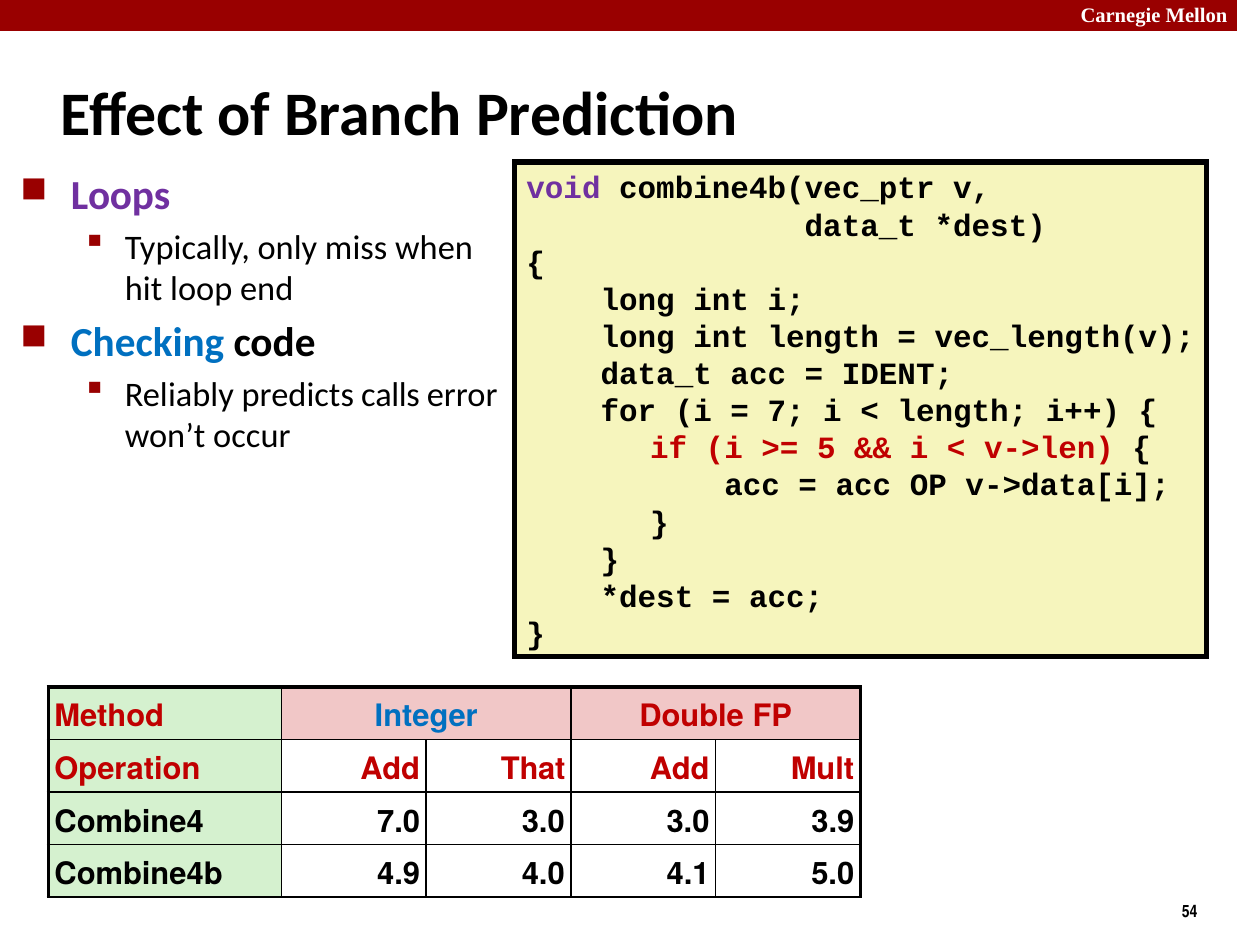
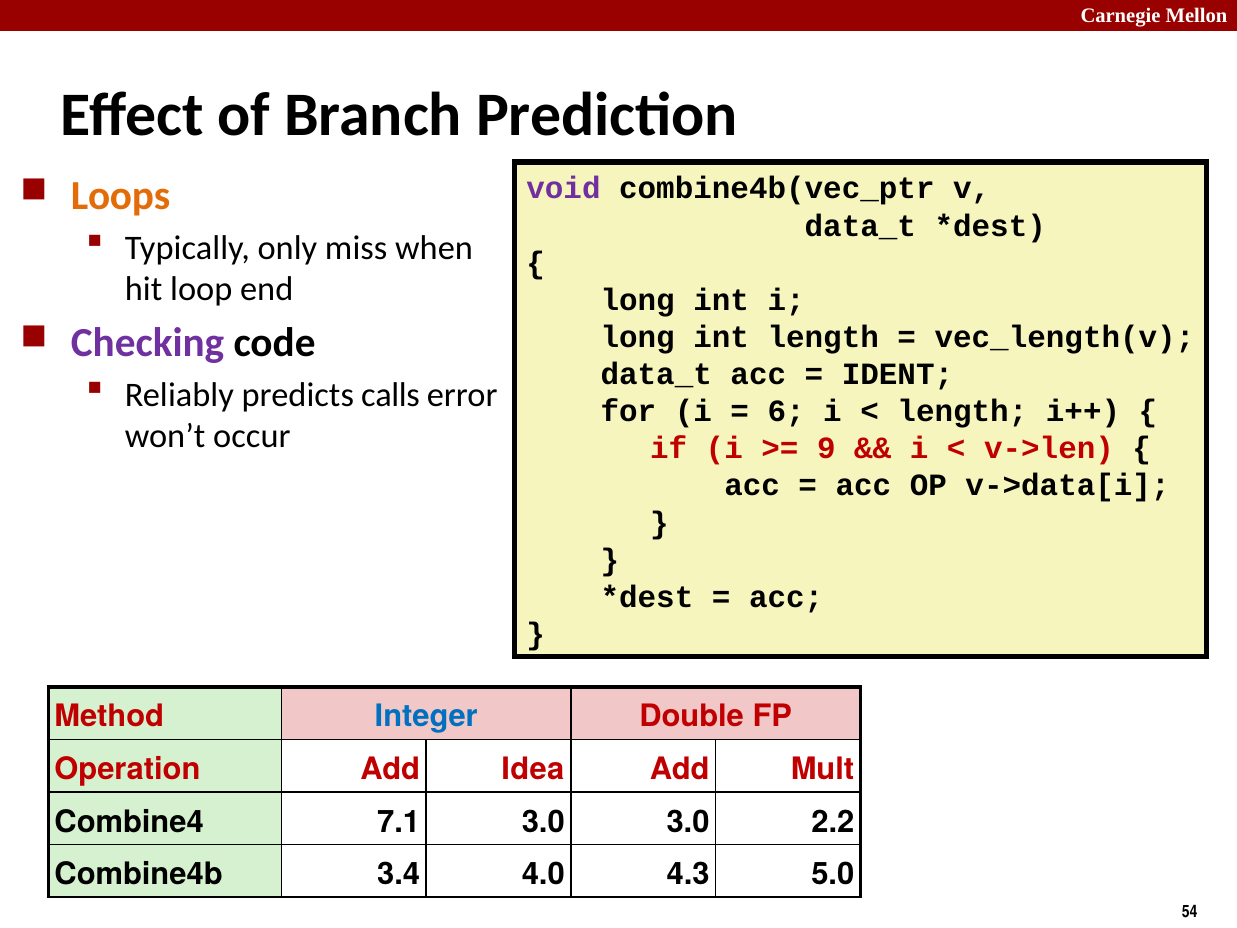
Loops colour: purple -> orange
Checking colour: blue -> purple
7: 7 -> 6
5: 5 -> 9
That: That -> Idea
7.0: 7.0 -> 7.1
3.9: 3.9 -> 2.2
4.9: 4.9 -> 3.4
4.1: 4.1 -> 4.3
